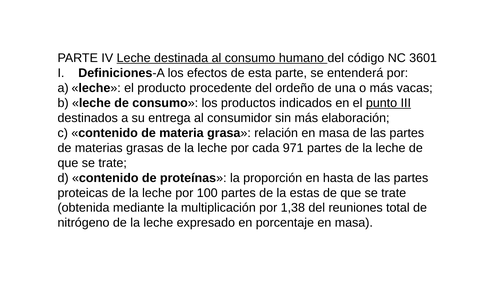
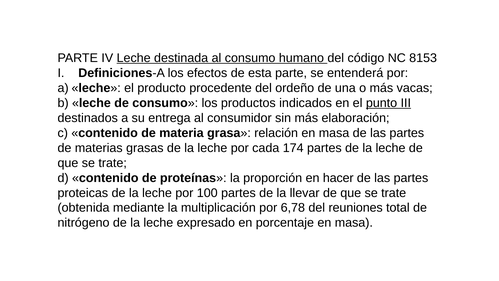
3601: 3601 -> 8153
971: 971 -> 174
hasta: hasta -> hacer
estas: estas -> llevar
1,38: 1,38 -> 6,78
